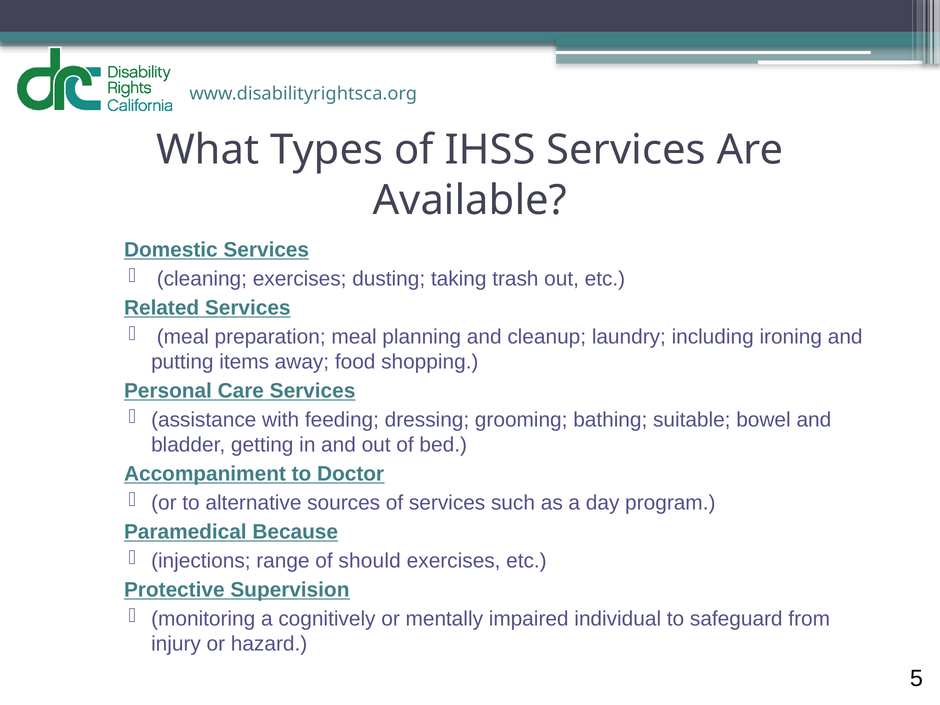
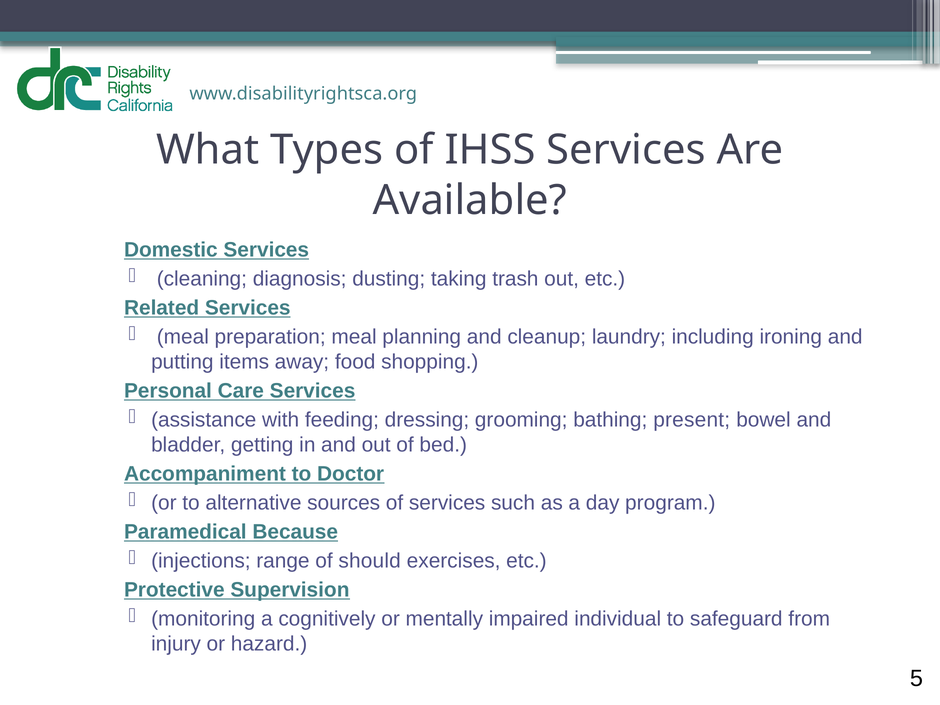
cleaning exercises: exercises -> diagnosis
suitable: suitable -> present
